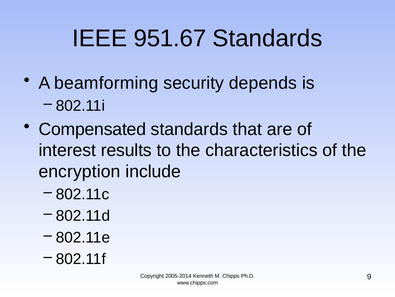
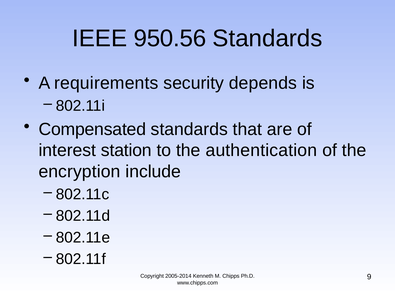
951.67: 951.67 -> 950.56
beamforming: beamforming -> requirements
results: results -> station
characteristics: characteristics -> authentication
